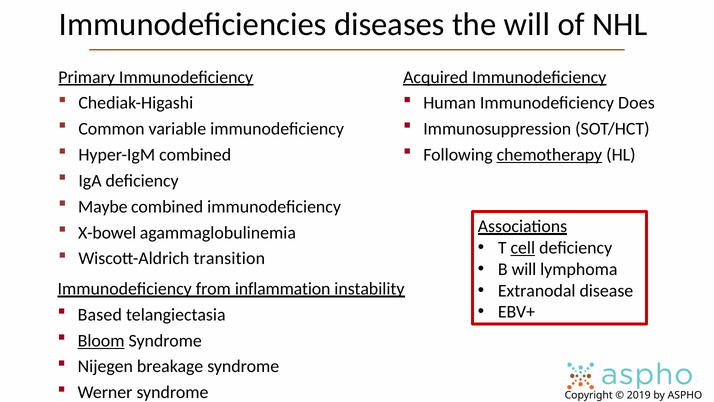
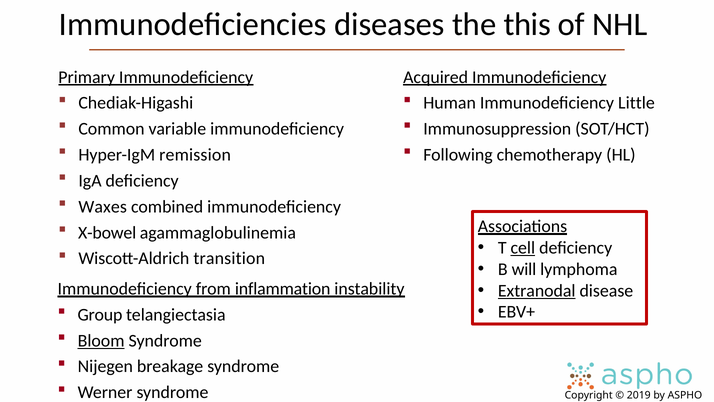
the will: will -> this
Does: Does -> Little
chemotherapy underline: present -> none
Hyper-IgM combined: combined -> remission
Maybe: Maybe -> Waxes
Extranodal underline: none -> present
Based: Based -> Group
